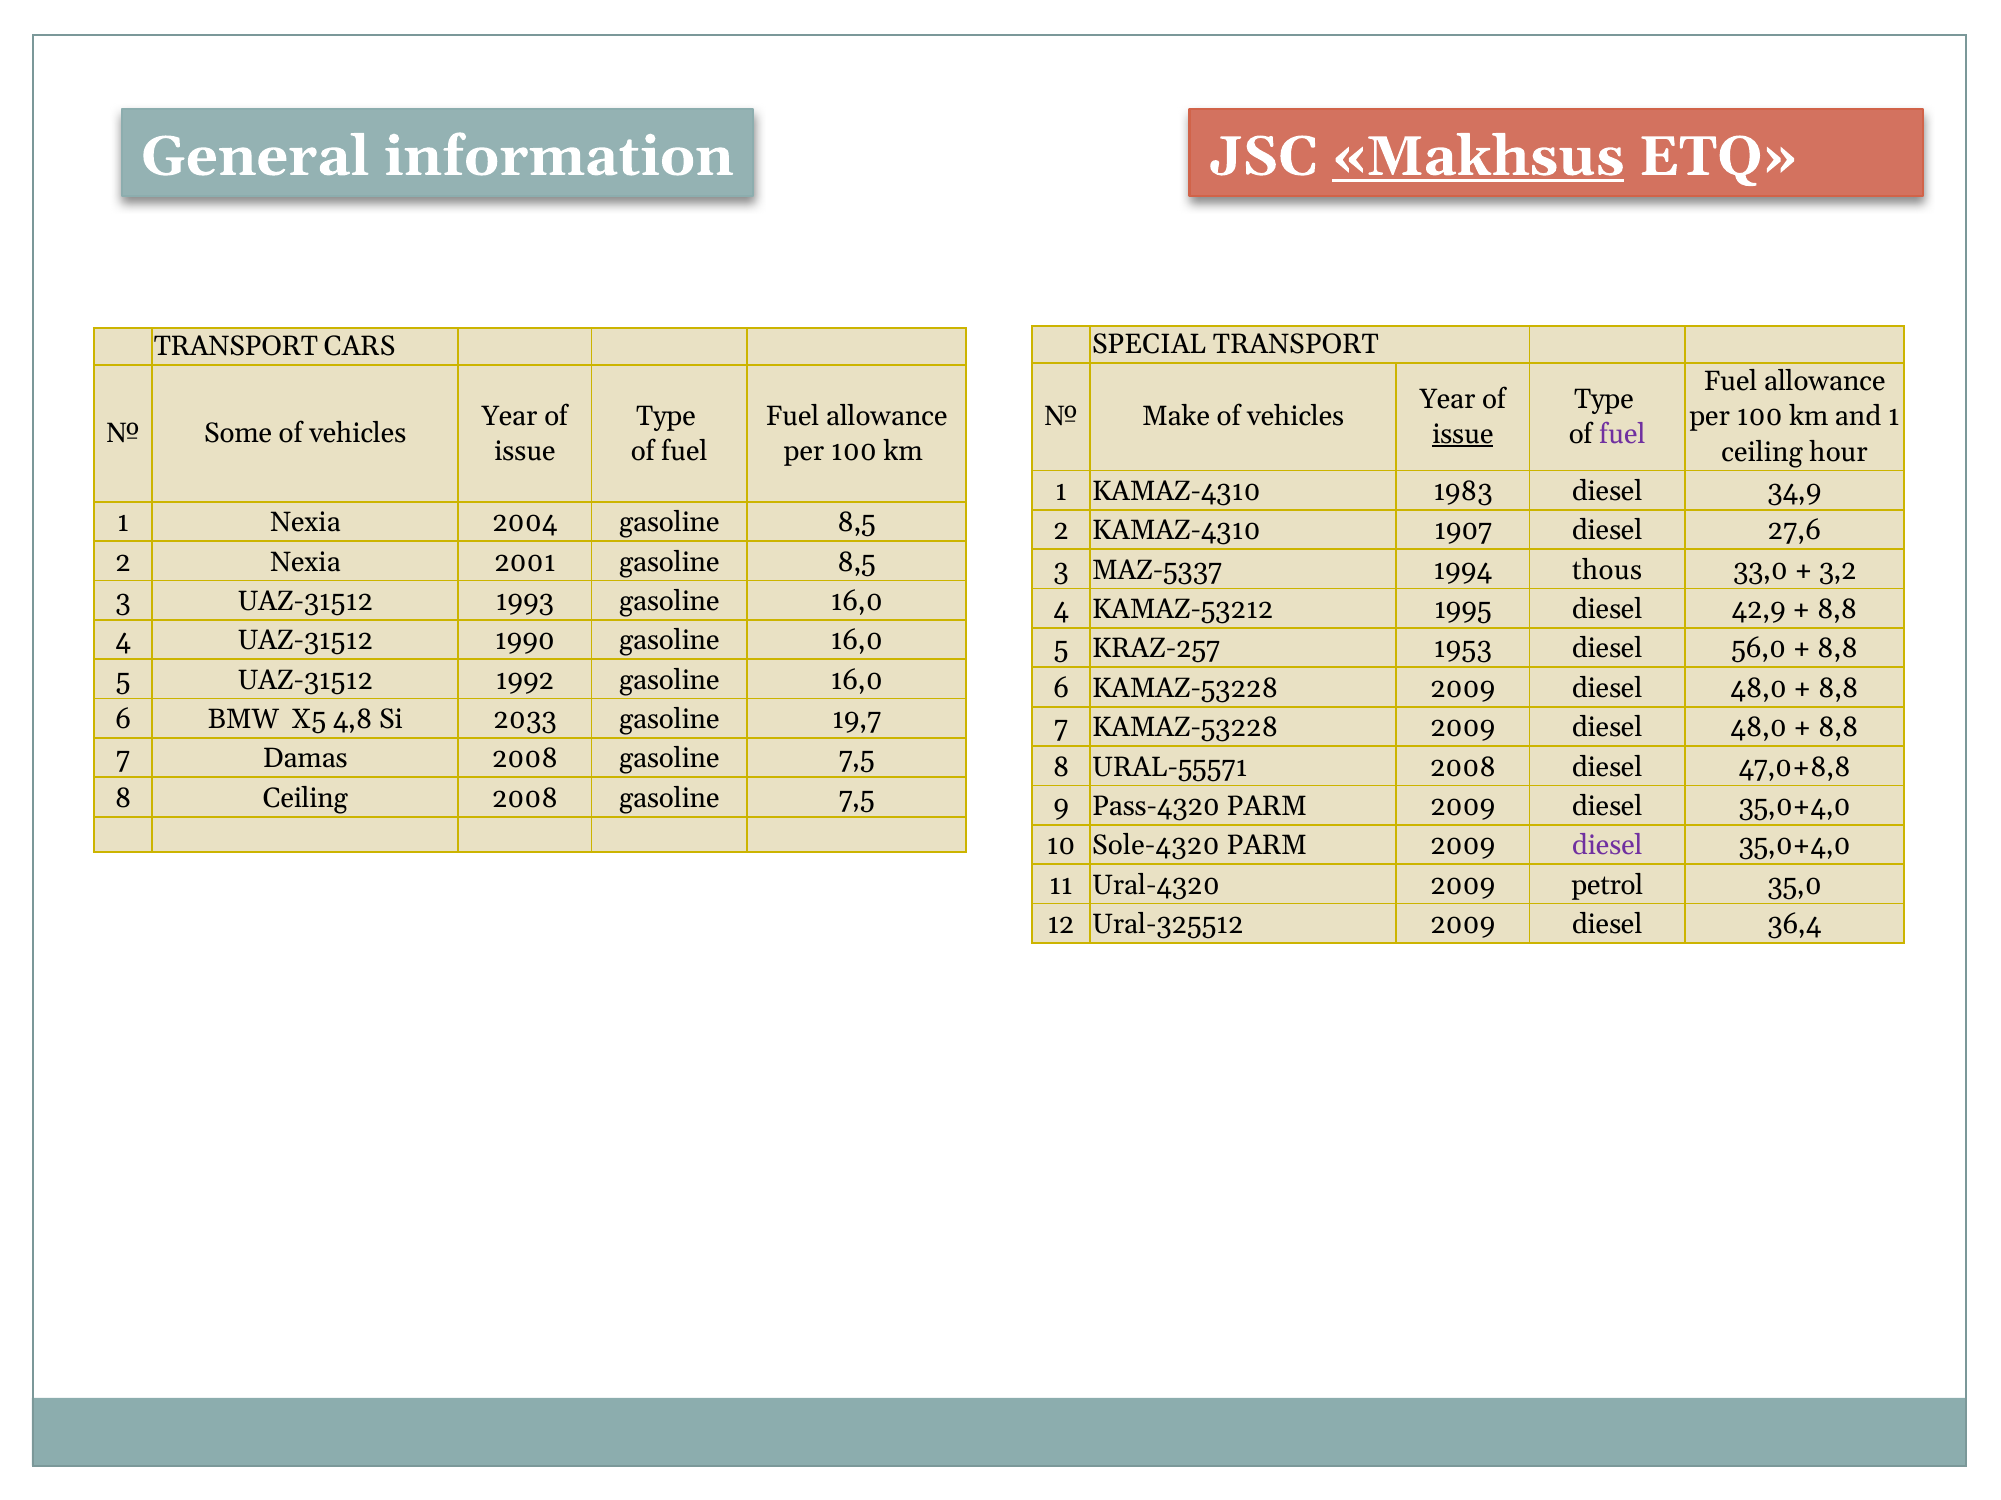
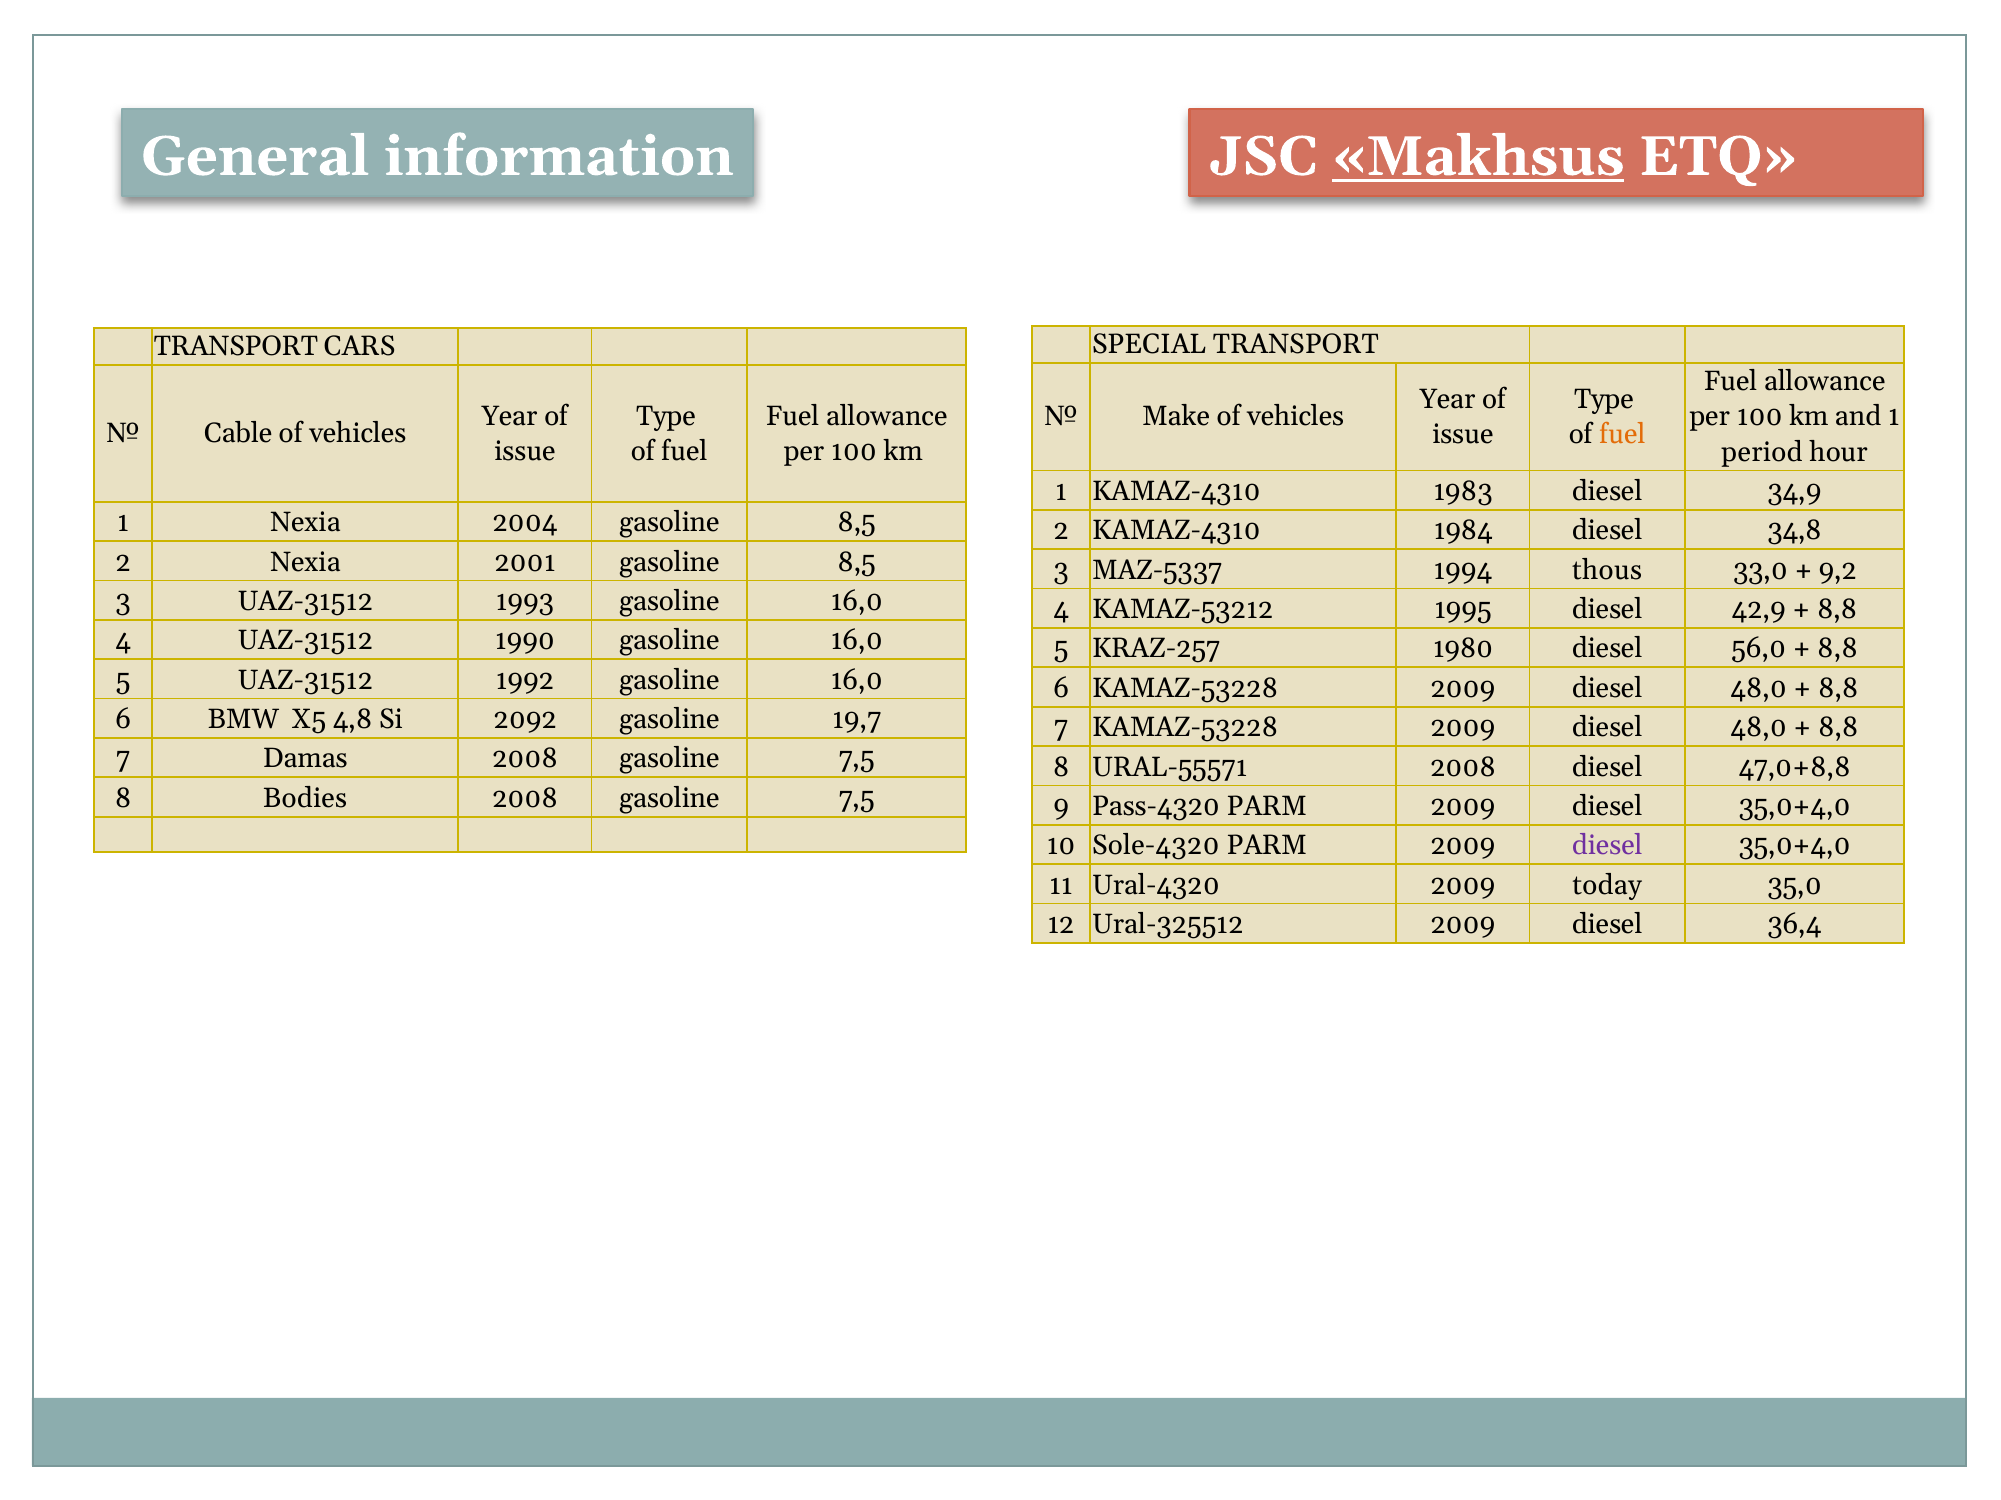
Some: Some -> Cable
issue at (1463, 435) underline: present -> none
fuel at (1622, 435) colour: purple -> orange
ceiling at (1762, 452): ceiling -> period
1907: 1907 -> 1984
27,6: 27,6 -> 34,8
3,2: 3,2 -> 9,2
1953: 1953 -> 1980
2033: 2033 -> 2092
8 Ceiling: Ceiling -> Bodies
petrol: petrol -> today
